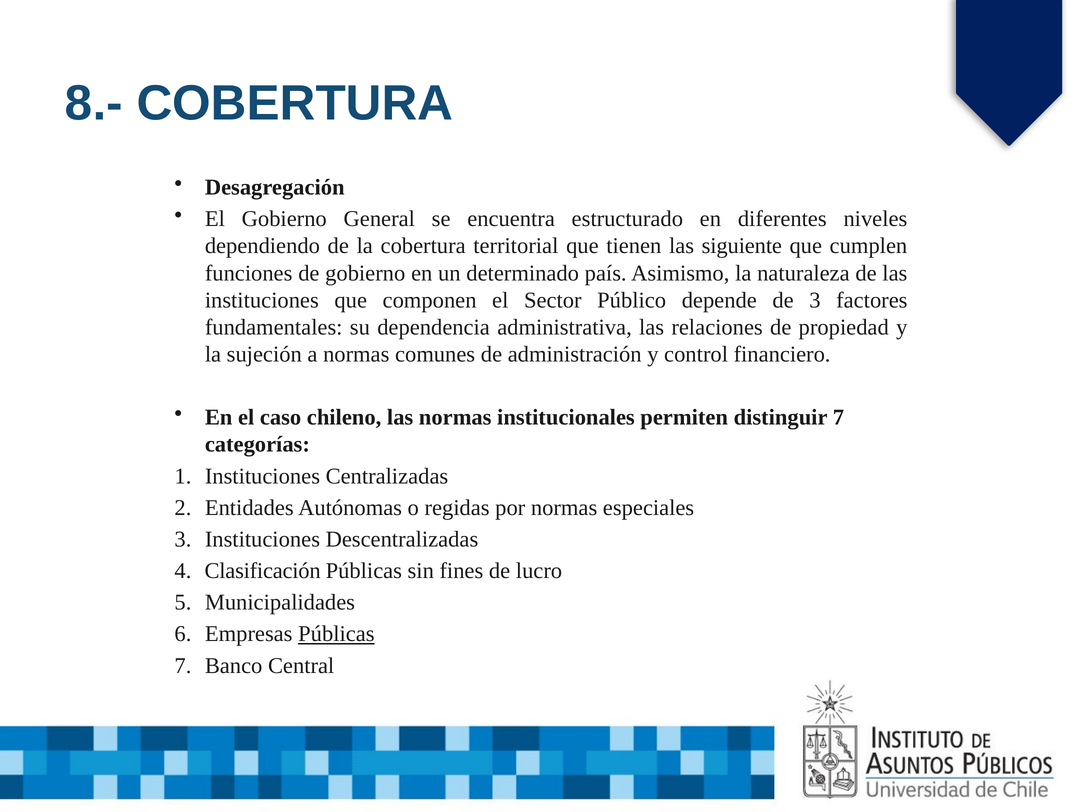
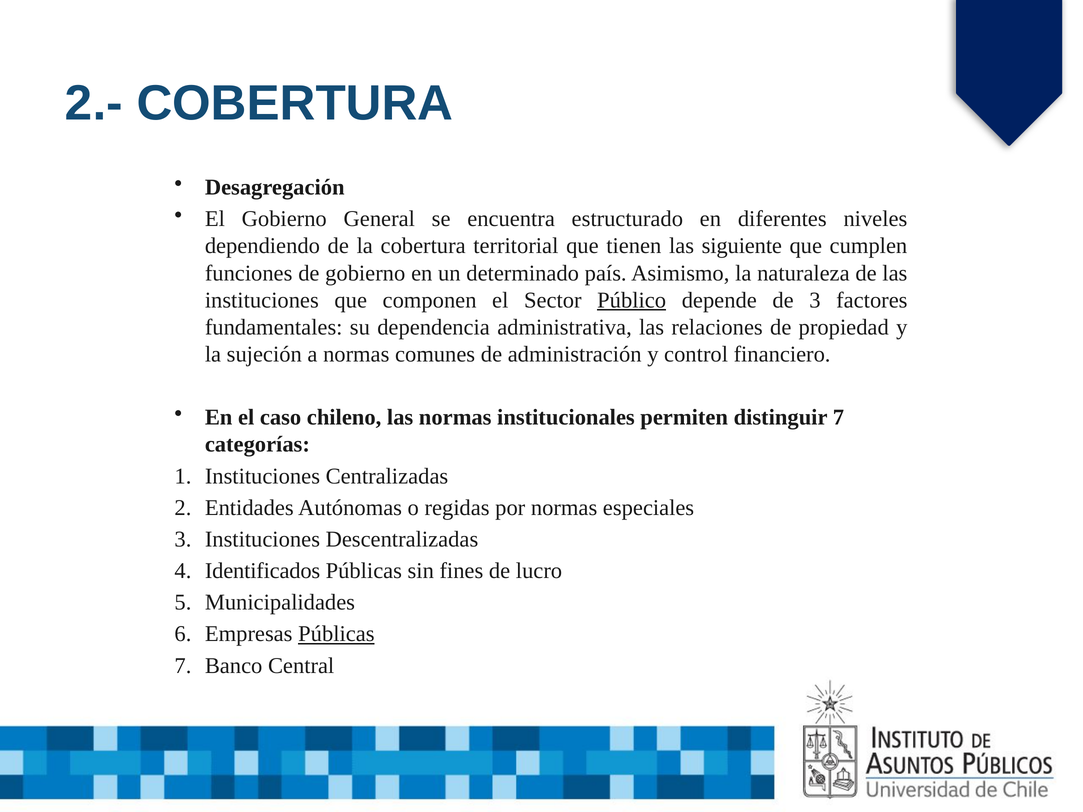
8.-: 8.- -> 2.-
Público underline: none -> present
Clasificación: Clasificación -> Identificados
